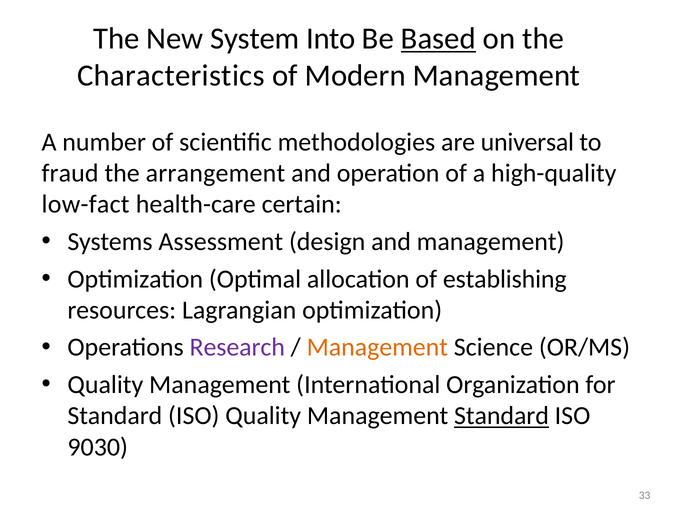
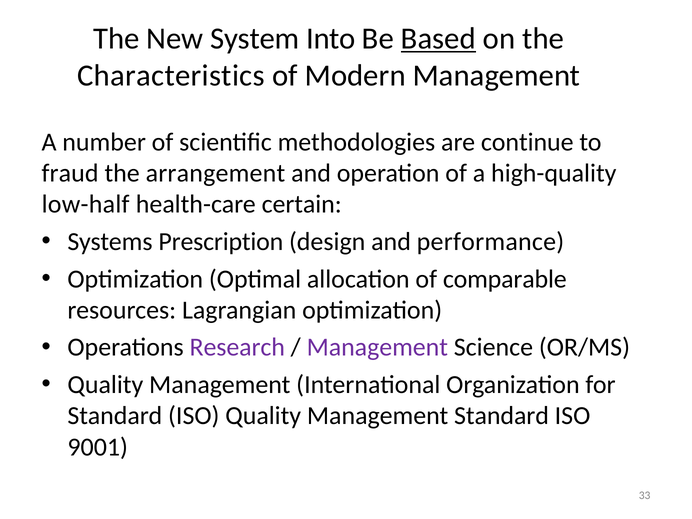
universal: universal -> continue
low-fact: low-fact -> low-half
Assessment: Assessment -> Prescription
and management: management -> performance
establishing: establishing -> comparable
Management at (377, 347) colour: orange -> purple
Standard at (502, 416) underline: present -> none
9030: 9030 -> 9001
